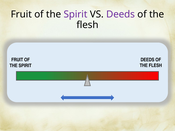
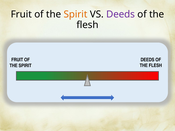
Spirit at (76, 14) colour: purple -> orange
